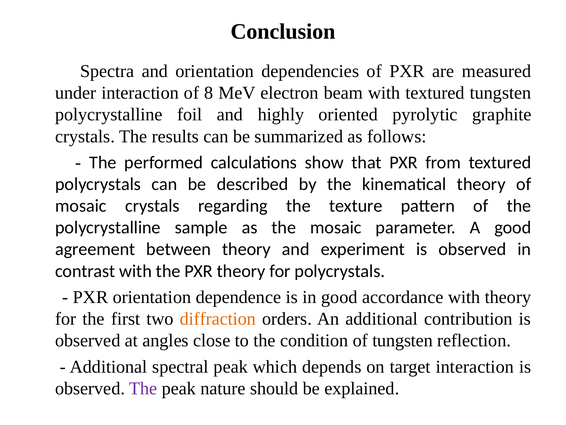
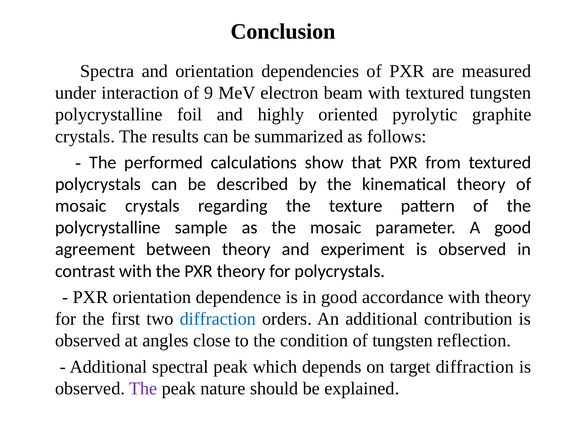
8: 8 -> 9
diffraction at (218, 319) colour: orange -> blue
target interaction: interaction -> diffraction
